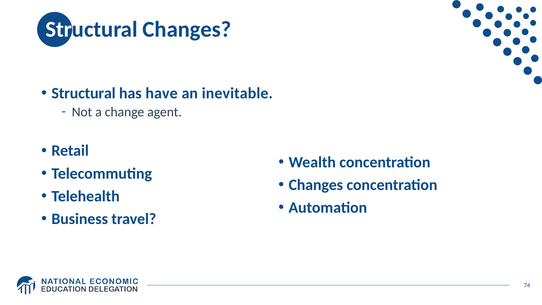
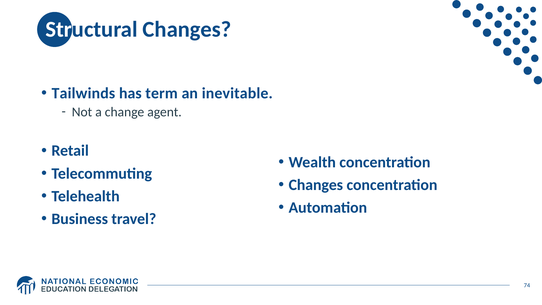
Structural at (84, 93): Structural -> Tailwinds
have: have -> term
